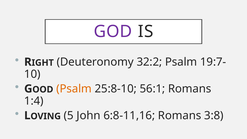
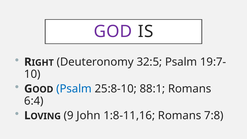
32:2: 32:2 -> 32:5
Psalm at (74, 89) colour: orange -> blue
56:1: 56:1 -> 88:1
1:4: 1:4 -> 6:4
5: 5 -> 9
6:8-11,16: 6:8-11,16 -> 1:8-11,16
3:8: 3:8 -> 7:8
